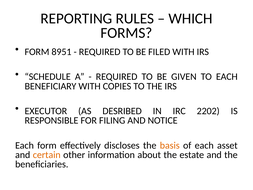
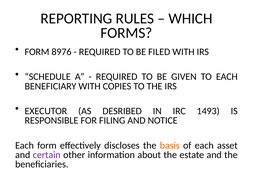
8951: 8951 -> 8976
2202: 2202 -> 1493
certain colour: orange -> purple
